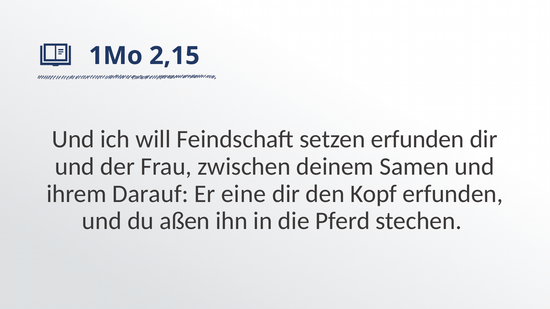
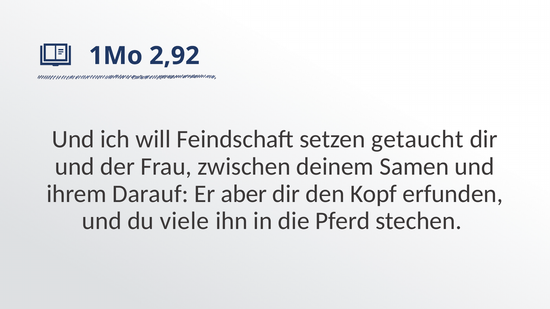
2,15: 2,15 -> 2,92
setzen erfunden: erfunden -> getaucht
eine: eine -> aber
aßen: aßen -> viele
